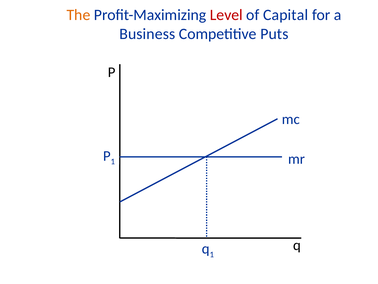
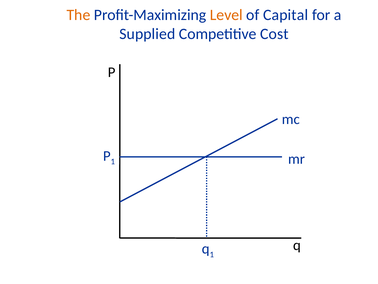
Level colour: red -> orange
Business: Business -> Supplied
Puts: Puts -> Cost
